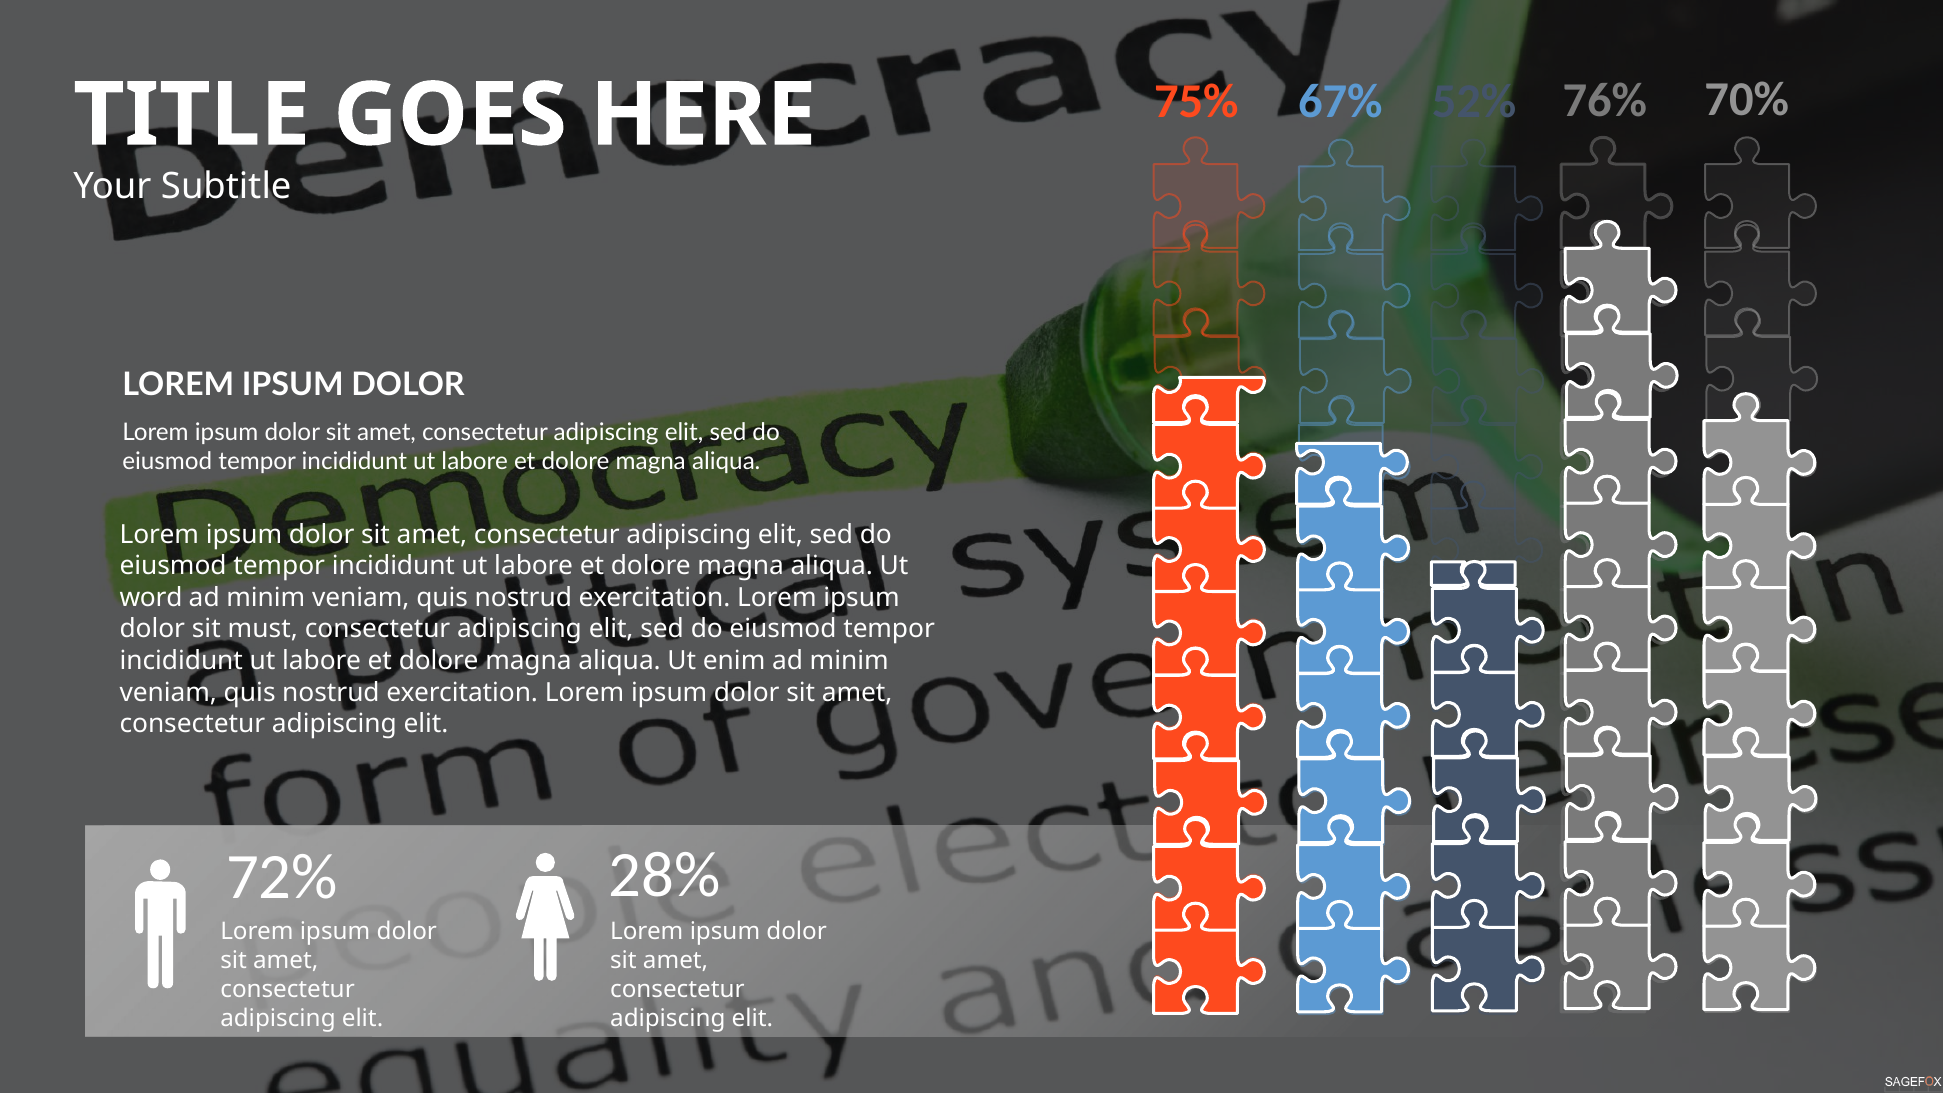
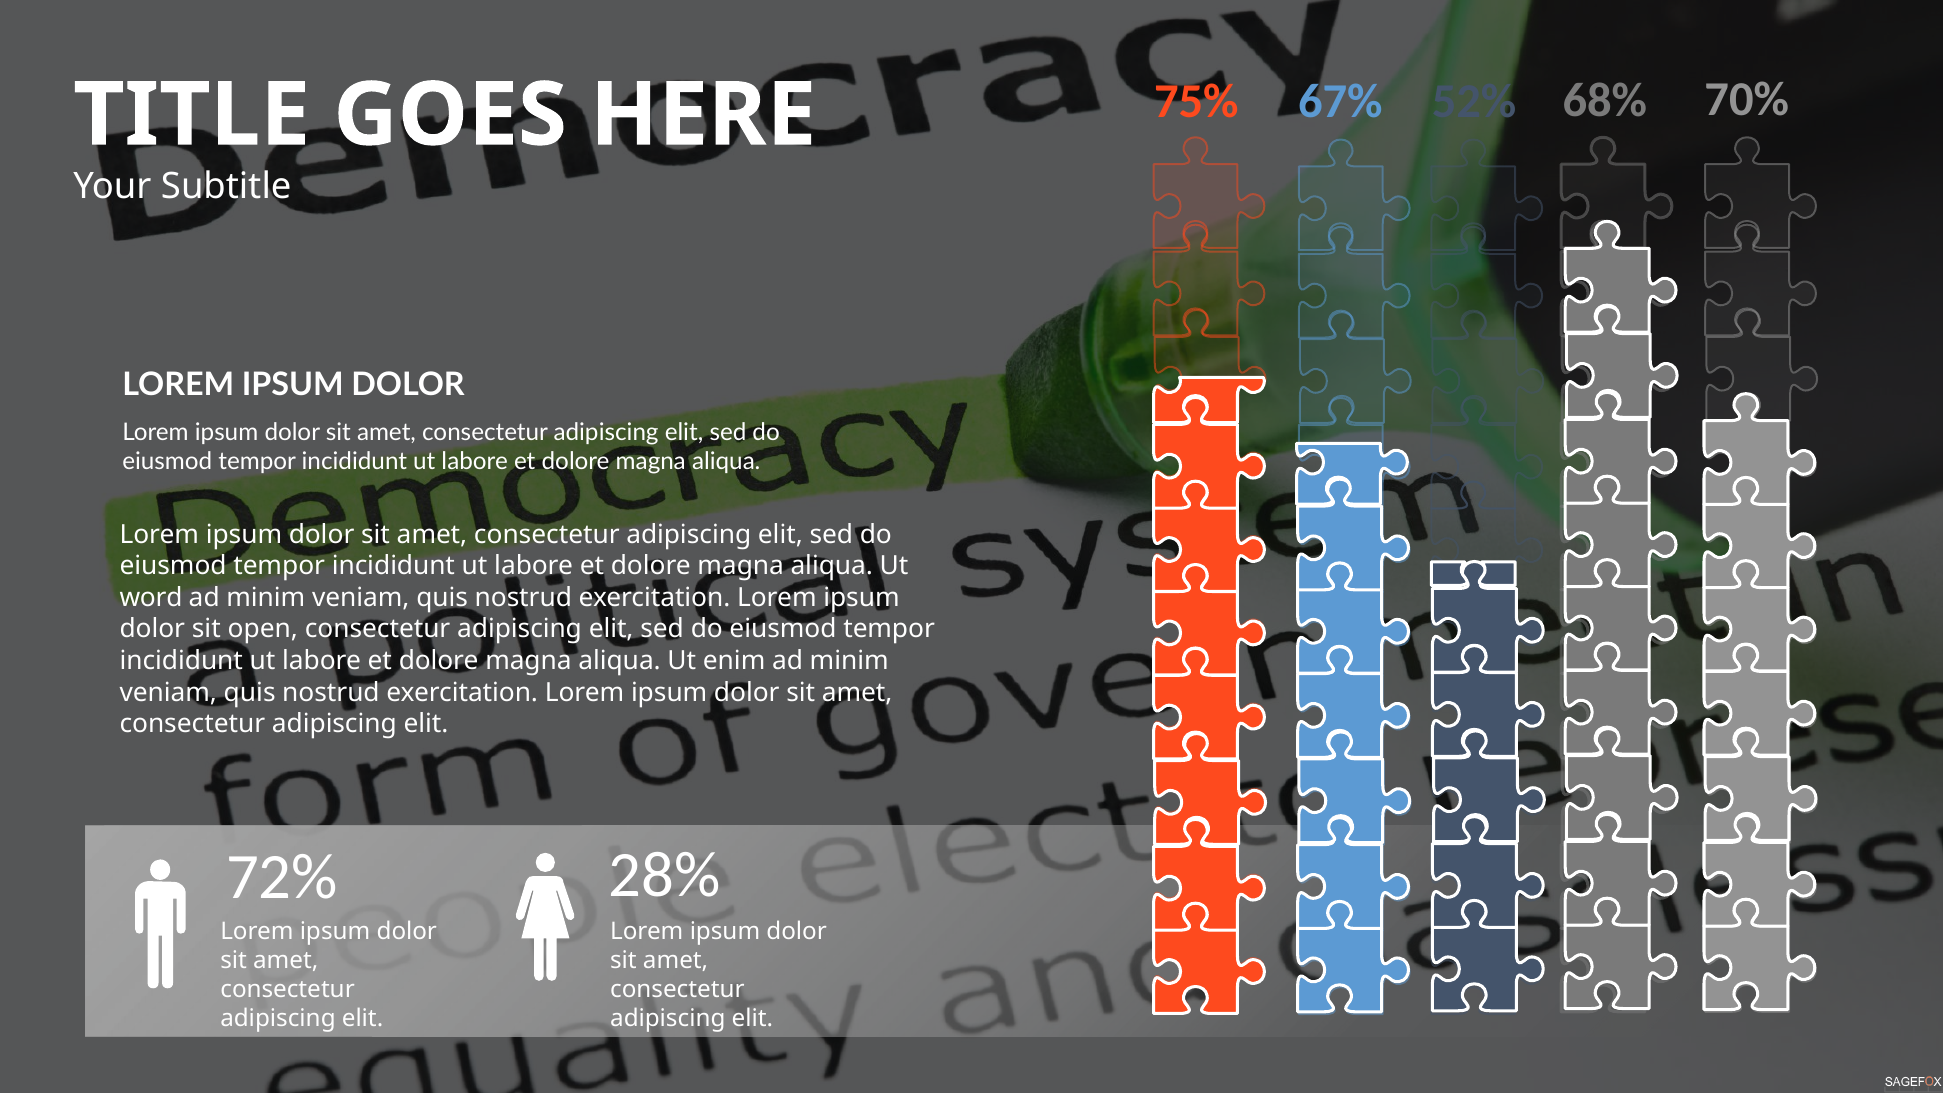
76%: 76% -> 68%
must: must -> open
